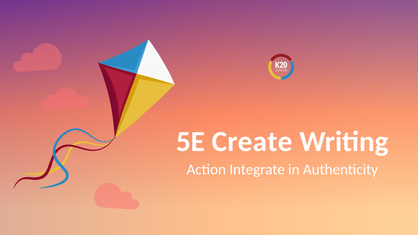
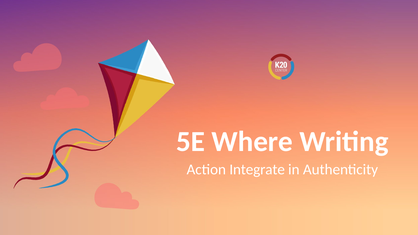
Create: Create -> Where
